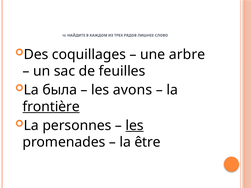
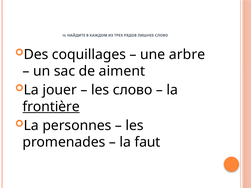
feuilles: feuilles -> aiment
была: была -> jouer
les avons: avons -> слово
les at (135, 126) underline: present -> none
être: être -> faut
